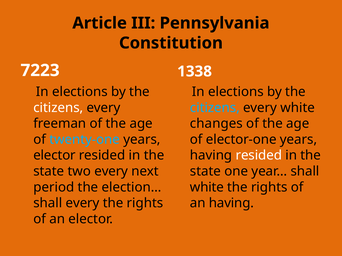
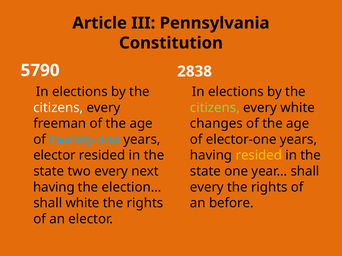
7223: 7223 -> 5790
1338: 1338 -> 2838
citizens at (215, 108) colour: light blue -> light green
resided at (259, 156) colour: white -> yellow
period at (54, 188): period -> having
white at (207, 188): white -> every
shall every: every -> white
an having: having -> before
